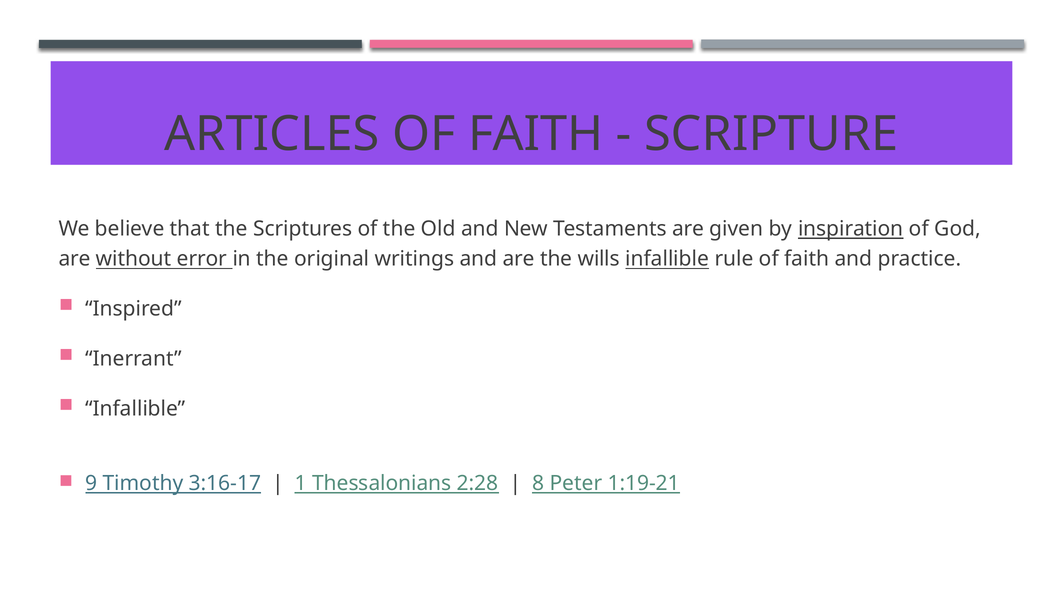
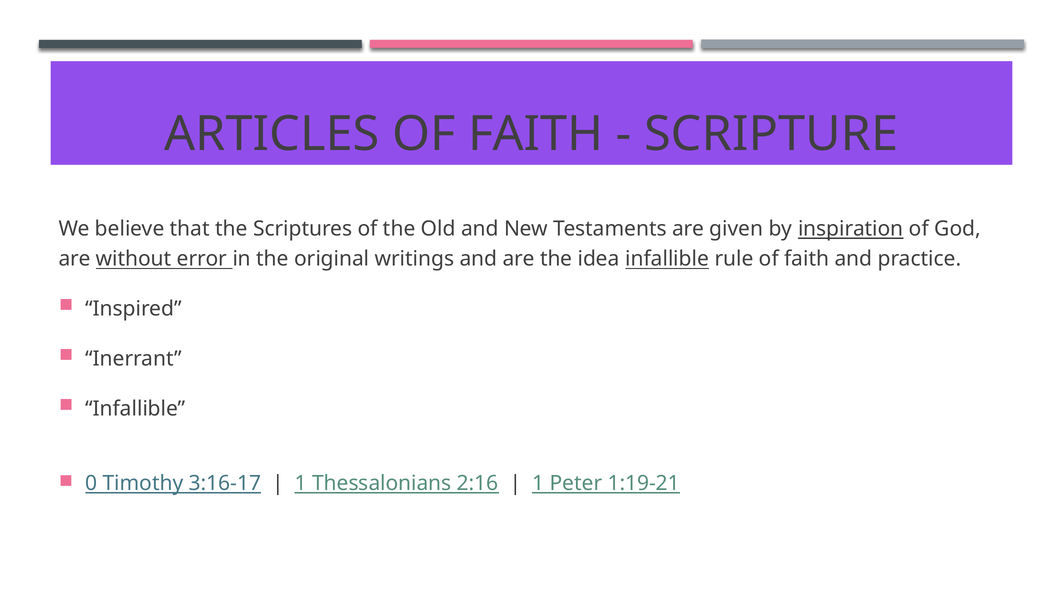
wills: wills -> idea
9: 9 -> 0
2:28: 2:28 -> 2:16
8 at (538, 483): 8 -> 1
